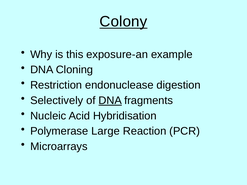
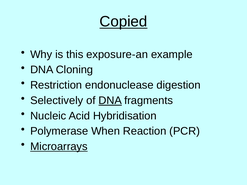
Colony: Colony -> Copied
Large: Large -> When
Microarrays underline: none -> present
